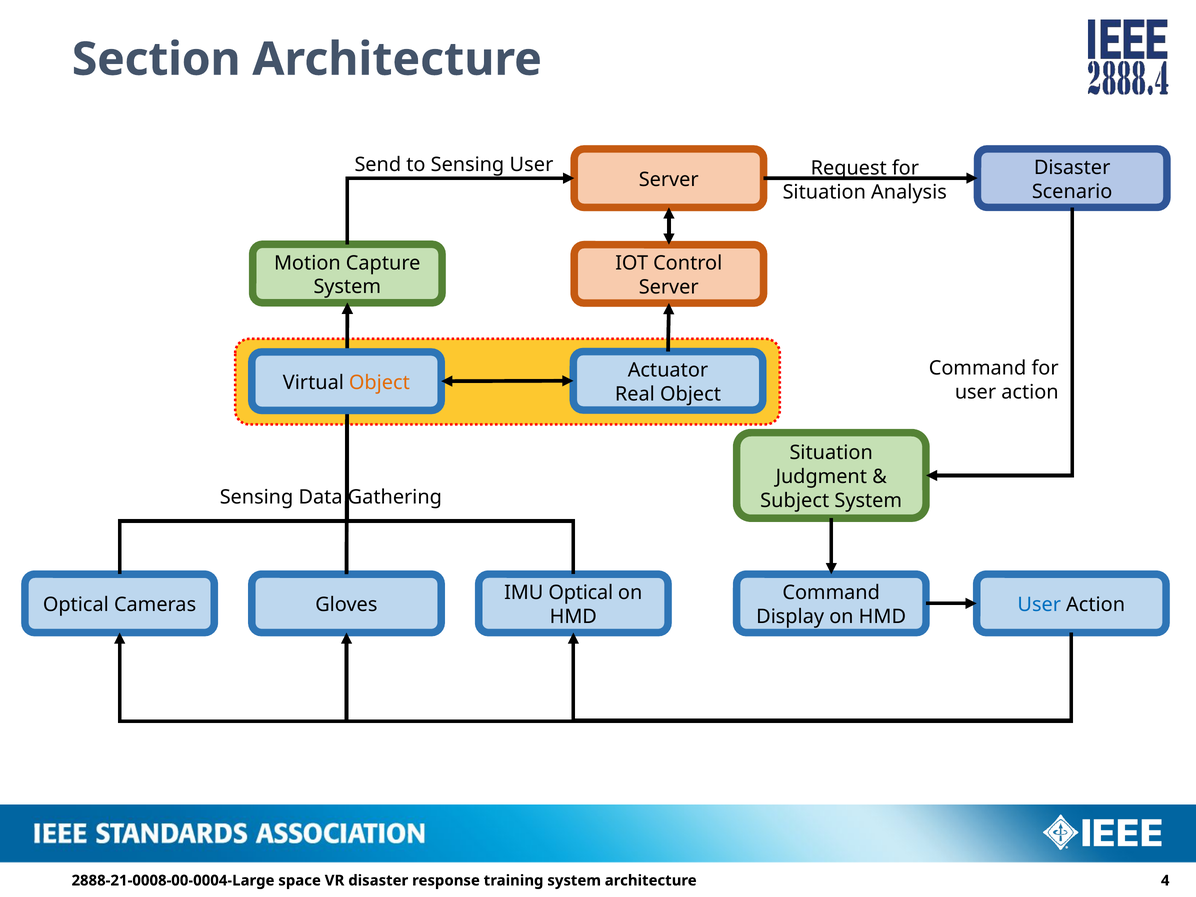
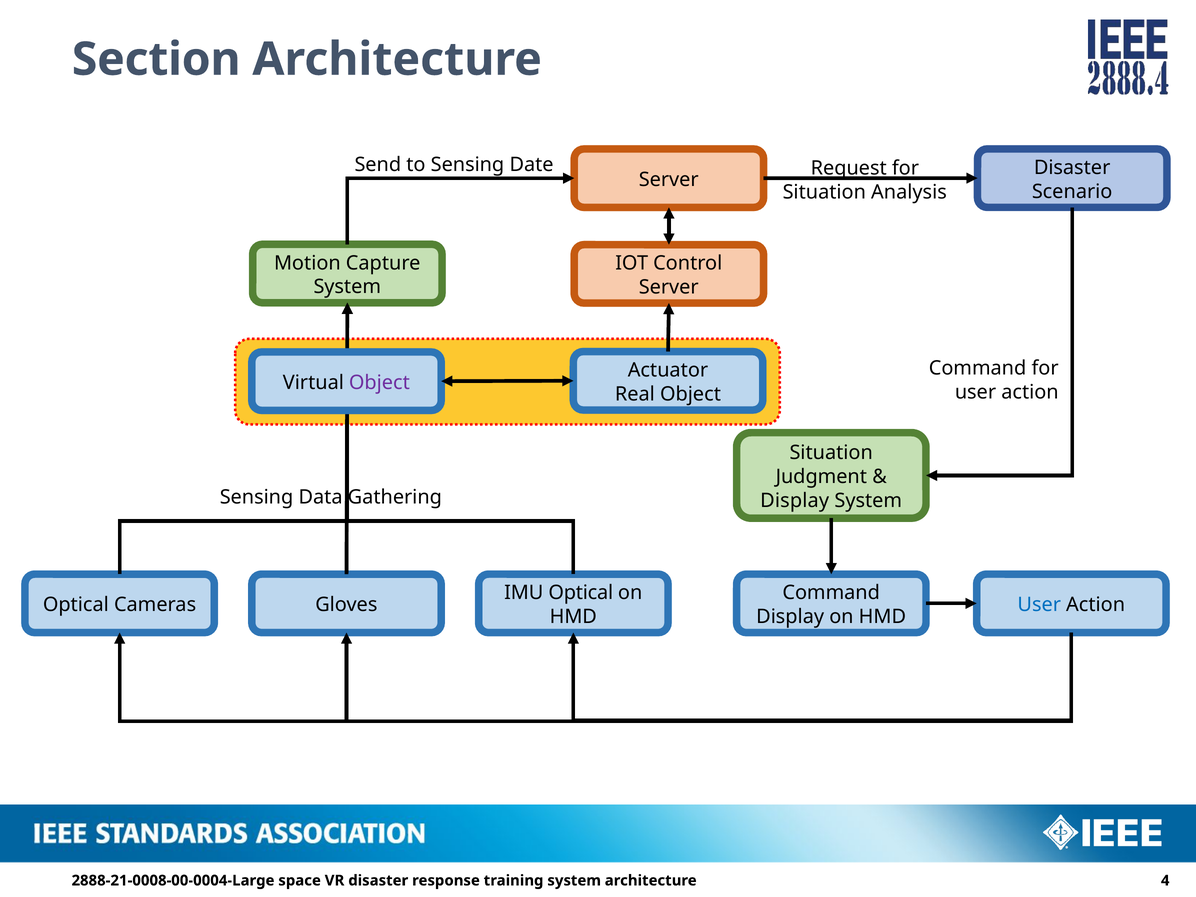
Sensing User: User -> Date
Object at (379, 383) colour: orange -> purple
Subject at (795, 501): Subject -> Display
